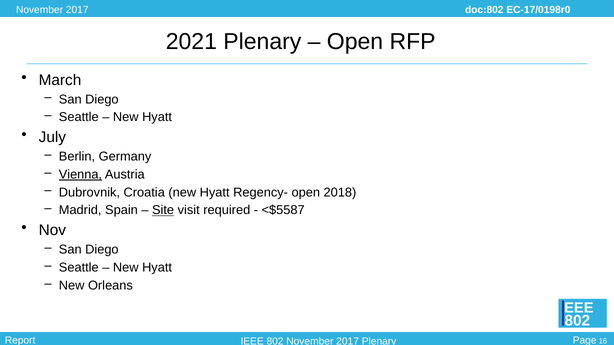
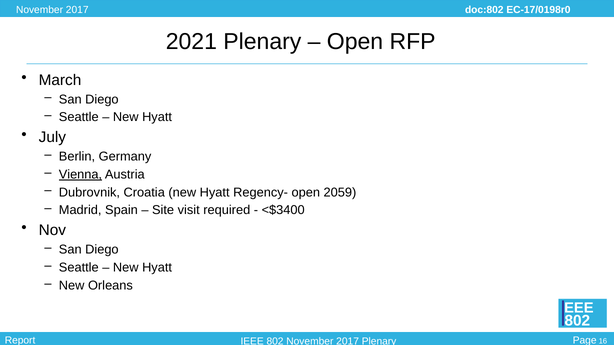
2018: 2018 -> 2059
Site underline: present -> none
<$5587: <$5587 -> <$3400
